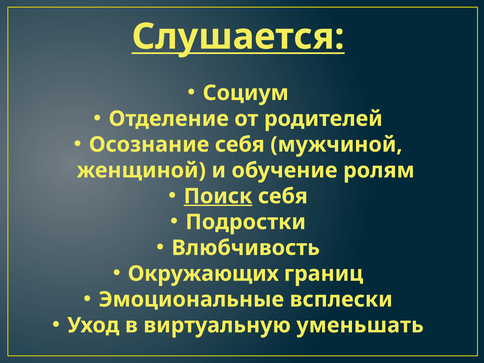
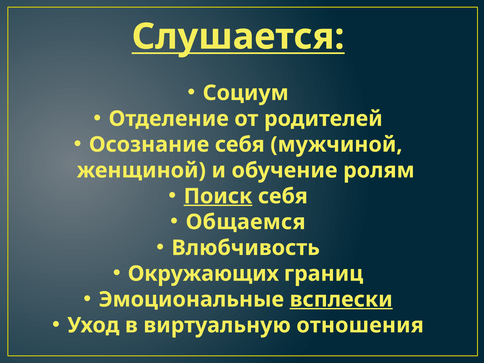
Подростки: Подростки -> Общаемся
всплески underline: none -> present
уменьшать: уменьшать -> отношения
